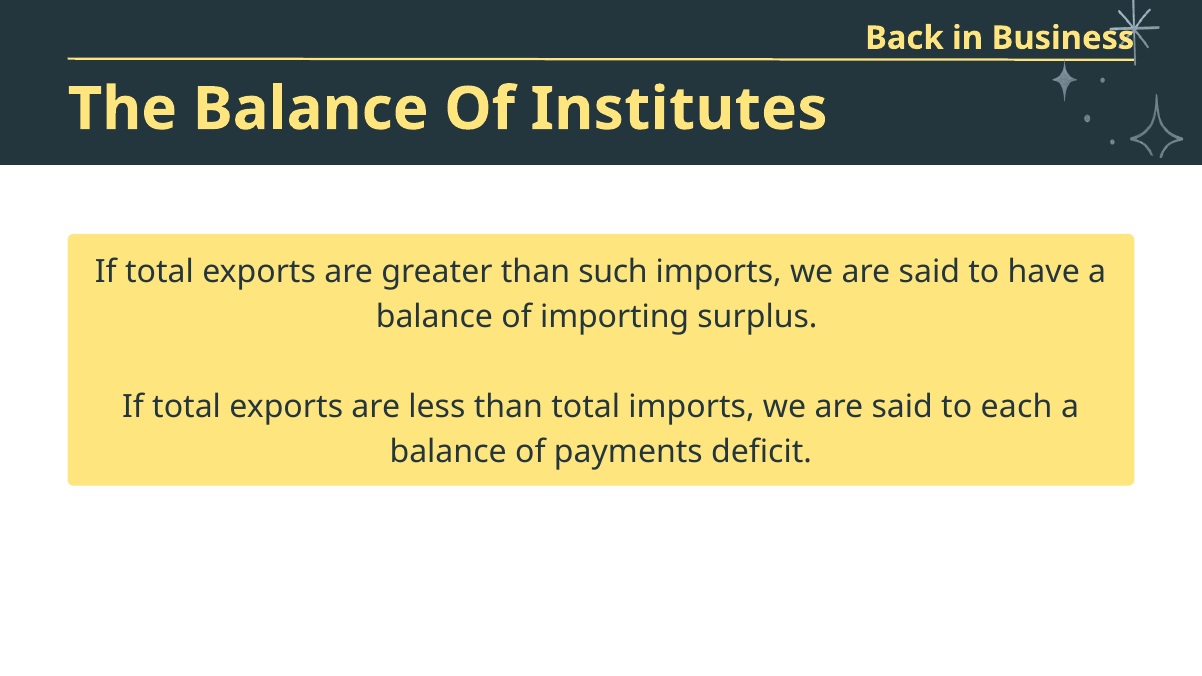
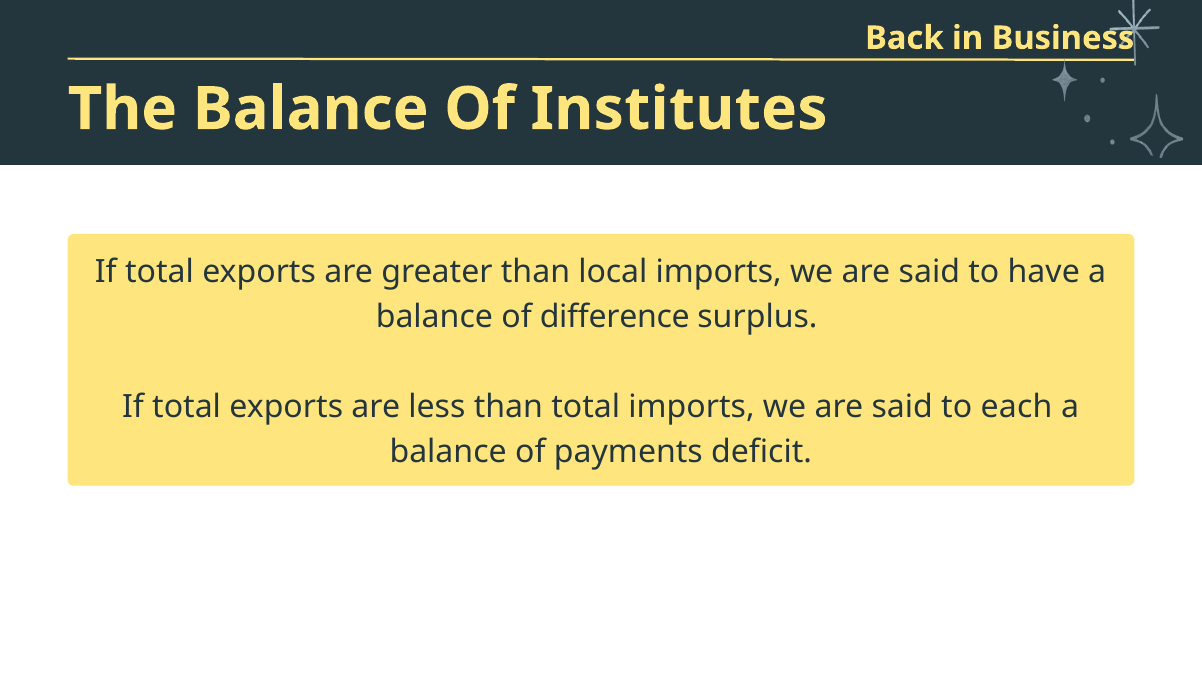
such: such -> local
importing: importing -> difference
